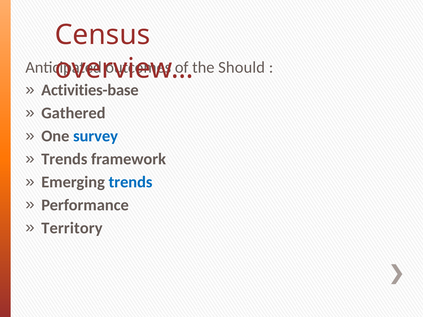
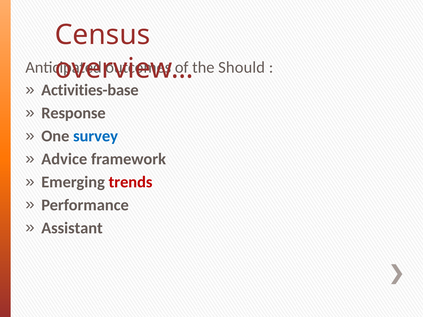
Gathered: Gathered -> Response
Trends at (64, 159): Trends -> Advice
trends at (131, 182) colour: blue -> red
Territory: Territory -> Assistant
